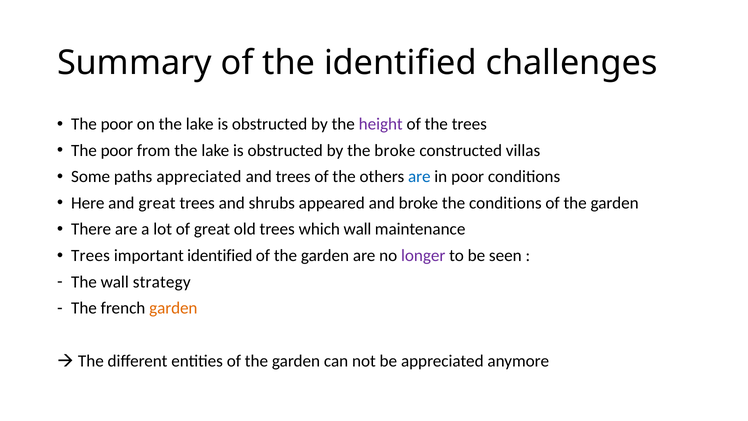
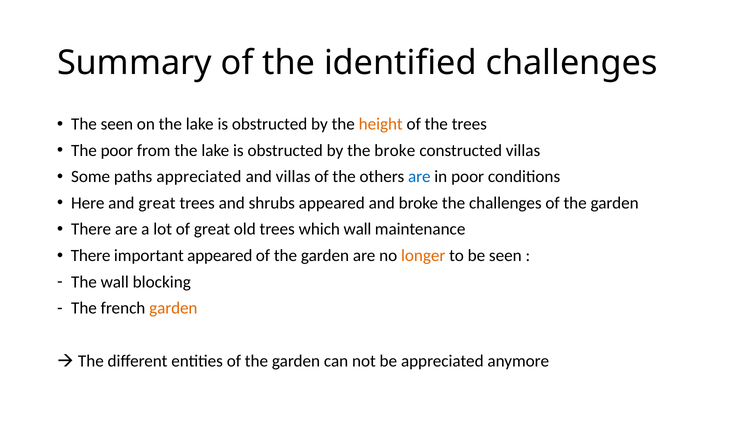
poor at (117, 124): poor -> seen
height colour: purple -> orange
and trees: trees -> villas
the conditions: conditions -> challenges
Trees at (90, 255): Trees -> There
important identified: identified -> appeared
longer colour: purple -> orange
strategy: strategy -> blocking
